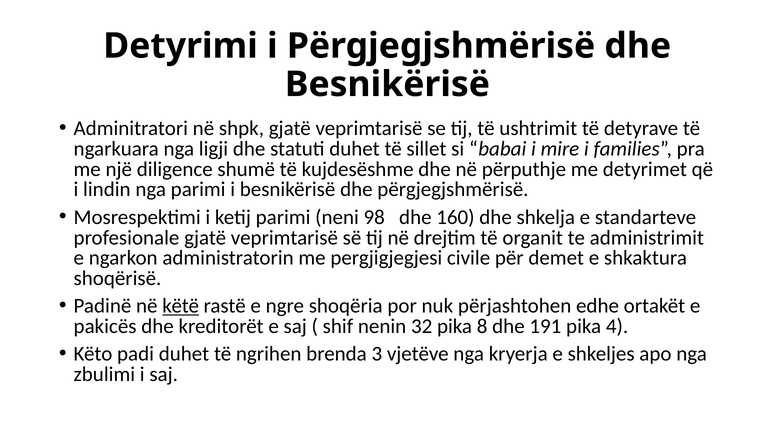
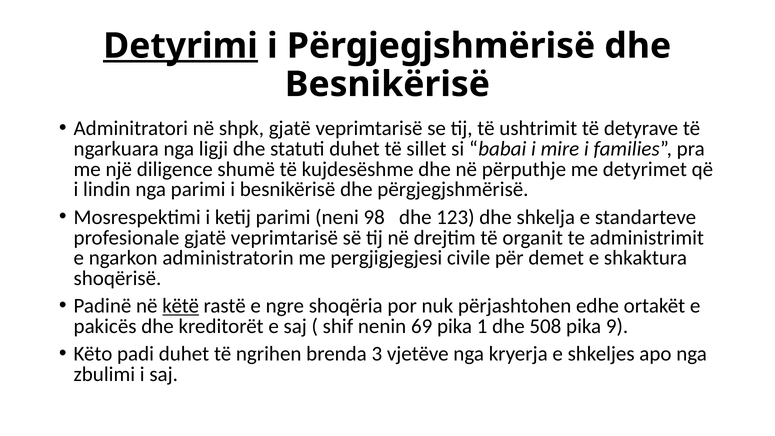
Detyrimi underline: none -> present
160: 160 -> 123
32: 32 -> 69
8: 8 -> 1
191: 191 -> 508
4: 4 -> 9
